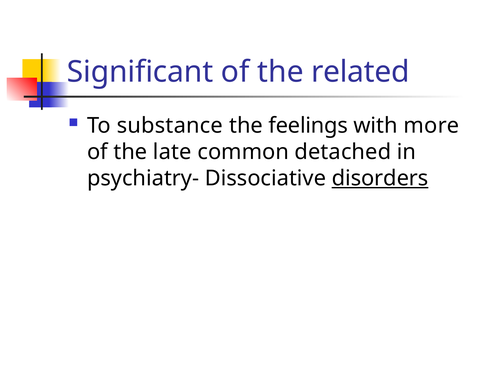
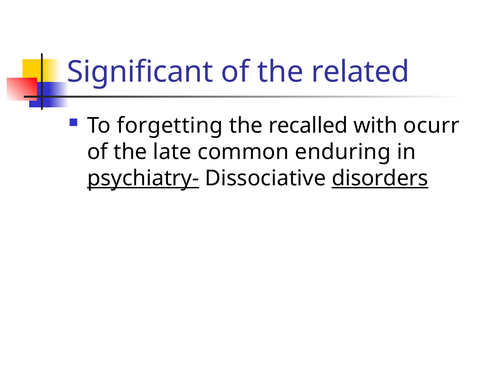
substance: substance -> forgetting
feelings: feelings -> recalled
more: more -> ocurr
detached: detached -> enduring
psychiatry- underline: none -> present
